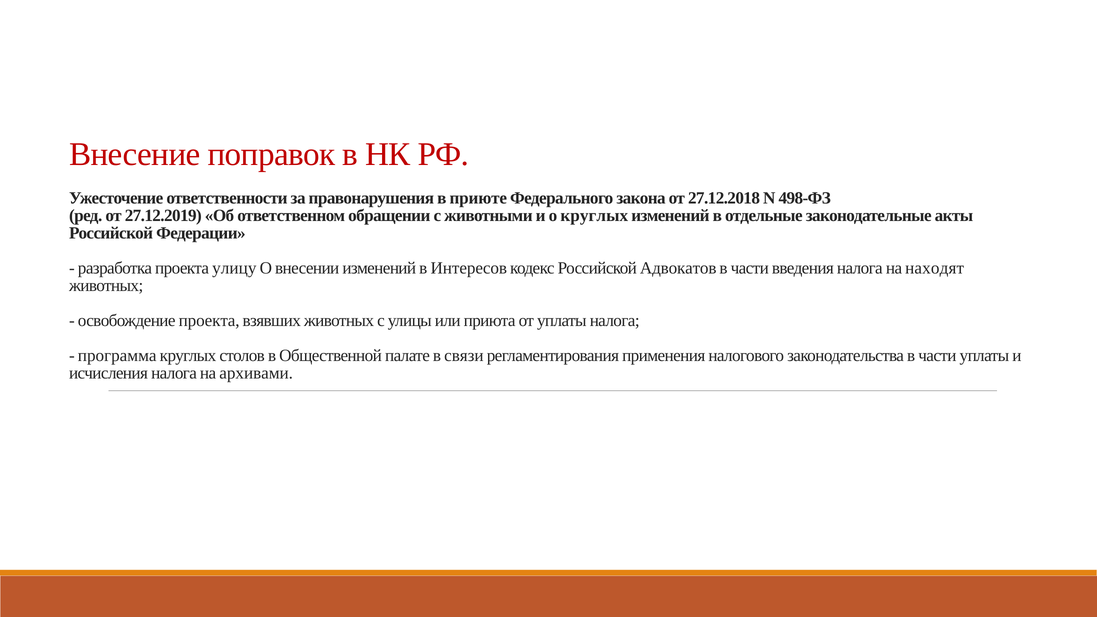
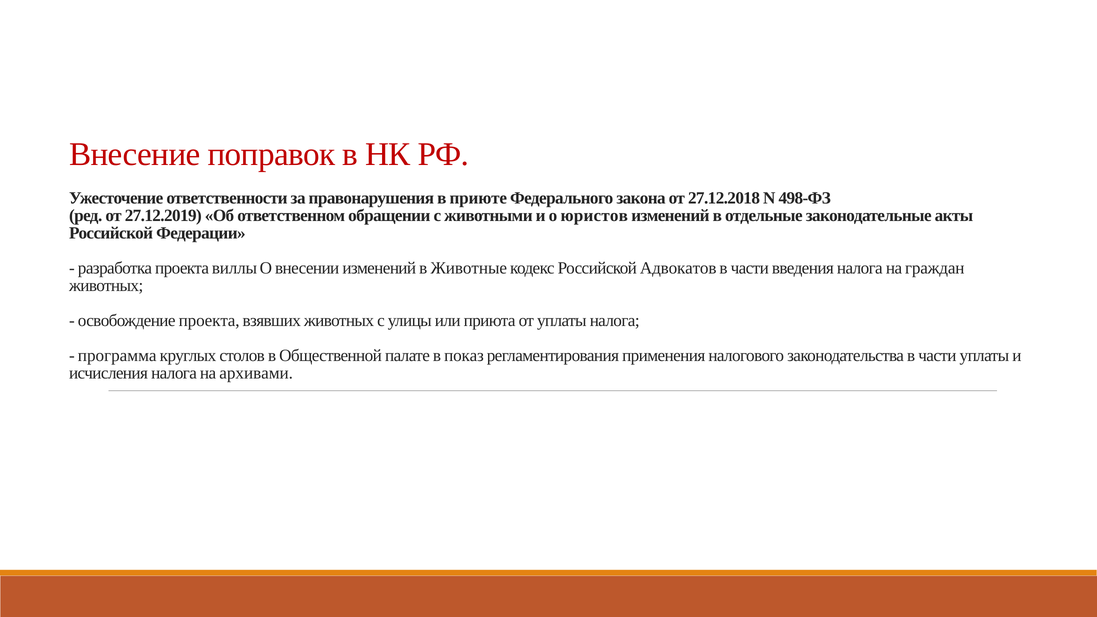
о круглых: круглых -> юристов
улицу: улицу -> виллы
Интересов: Интересов -> Животные
находят: находят -> граждан
связи: связи -> показ
